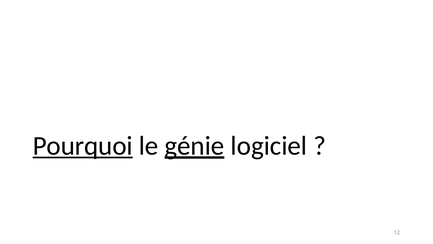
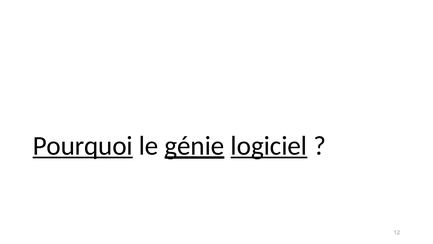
logiciel underline: none -> present
